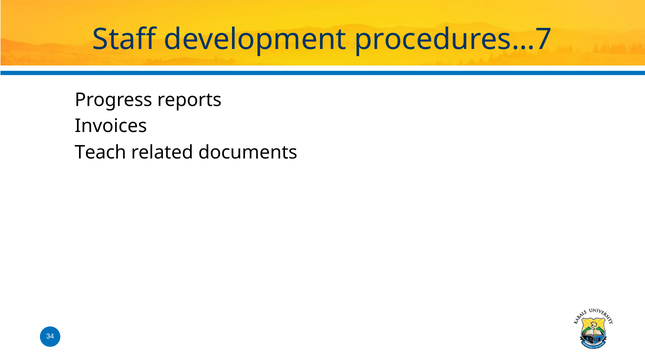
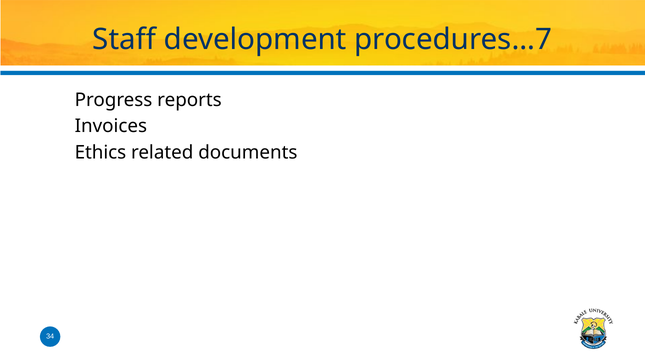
Teach: Teach -> Ethics
